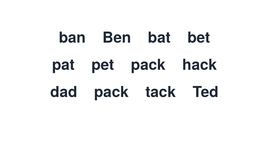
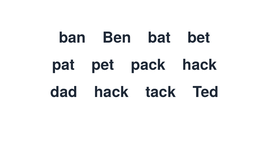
dad pack: pack -> hack
